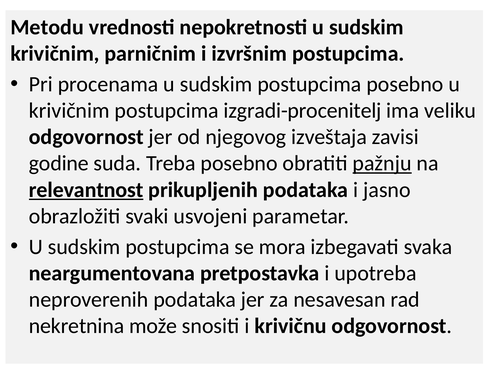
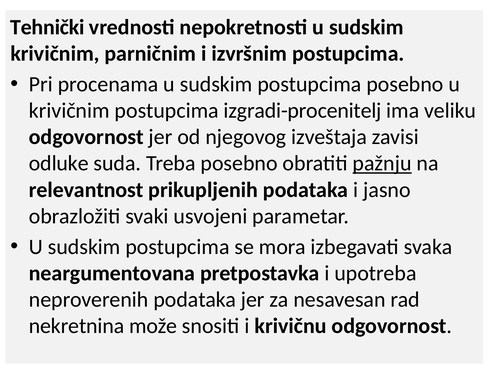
Metodu: Metodu -> Tehnički
godine: godine -> odluke
relevantnost underline: present -> none
